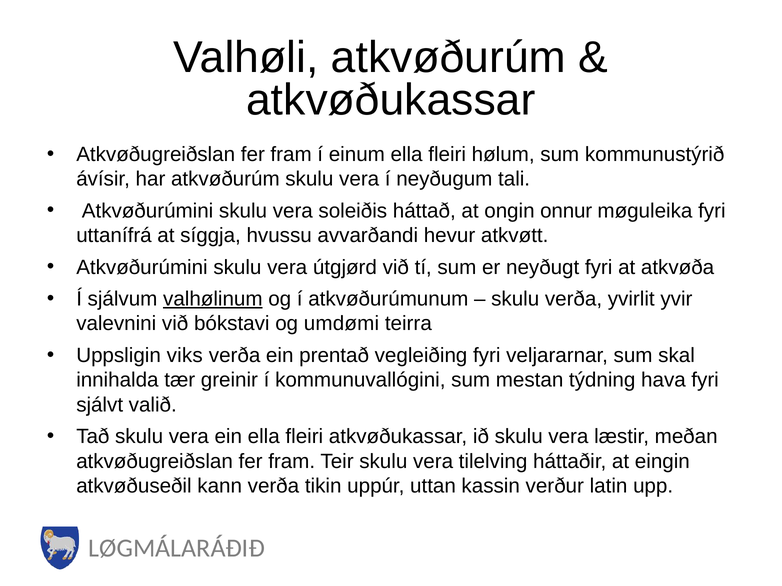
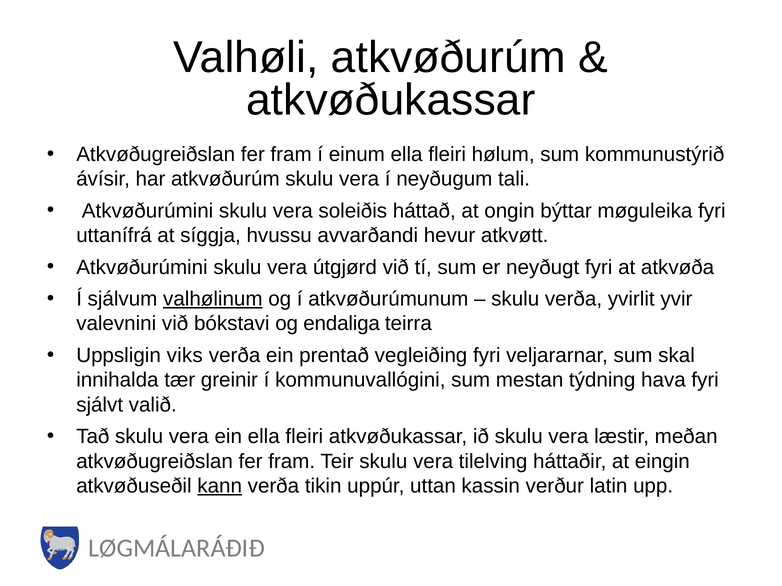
onnur: onnur -> býttar
umdømi: umdømi -> endaliga
kann underline: none -> present
